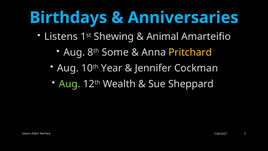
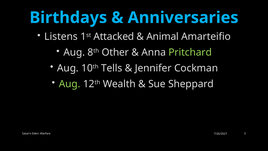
Shewing: Shewing -> Attacked
Some: Some -> Other
Pritchard colour: yellow -> light green
Year: Year -> Tells
